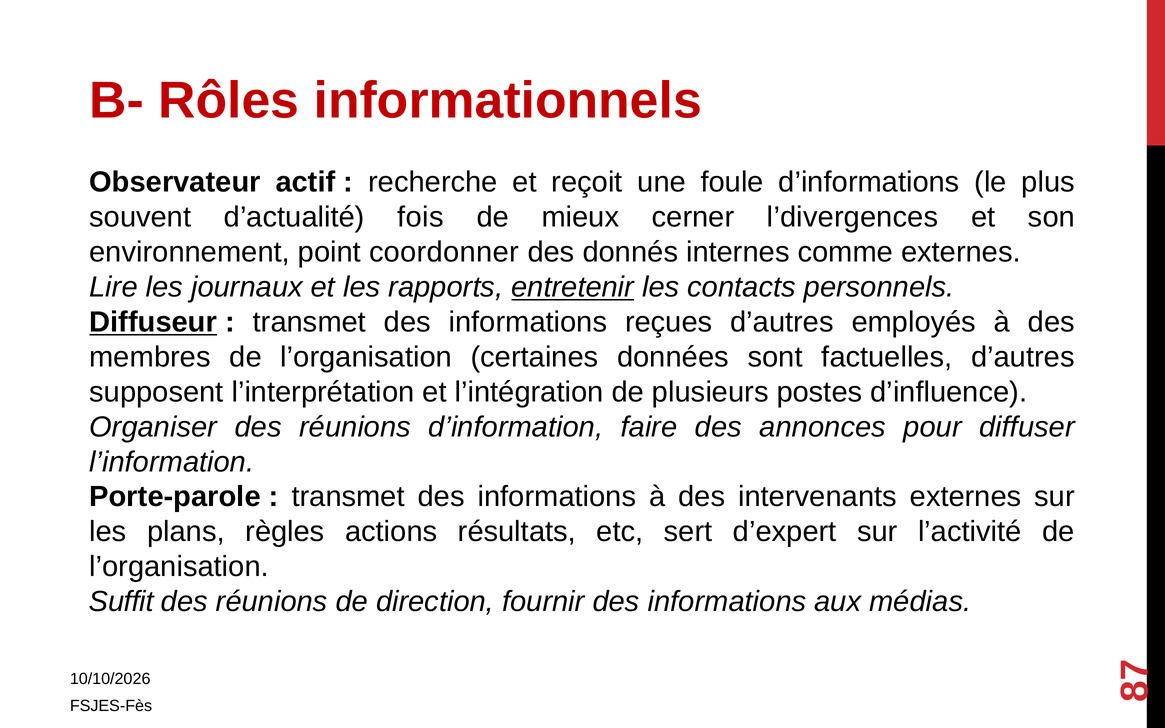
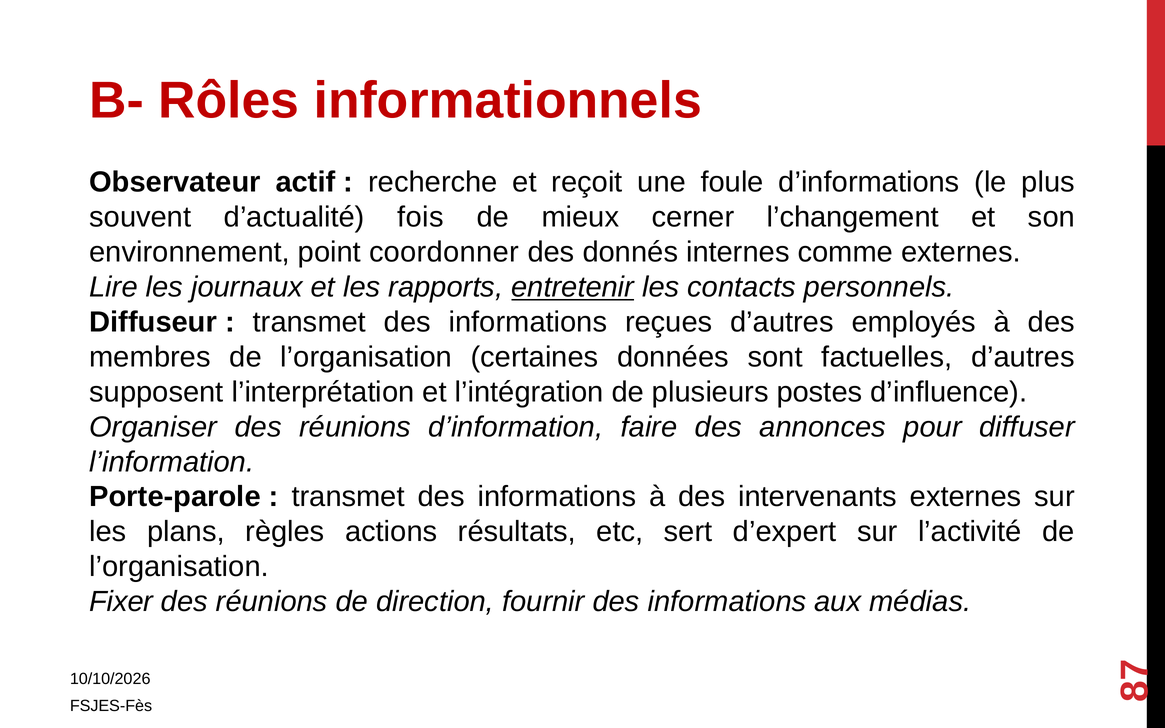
l’divergences: l’divergences -> l’changement
Diffuseur underline: present -> none
Suffit: Suffit -> Fixer
